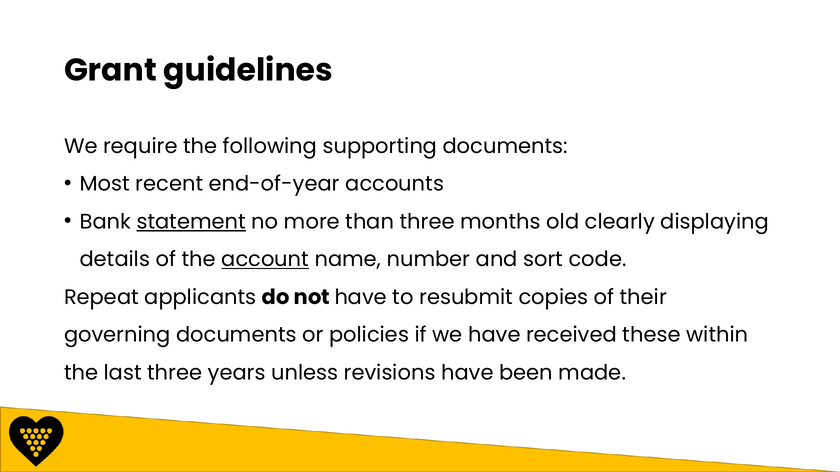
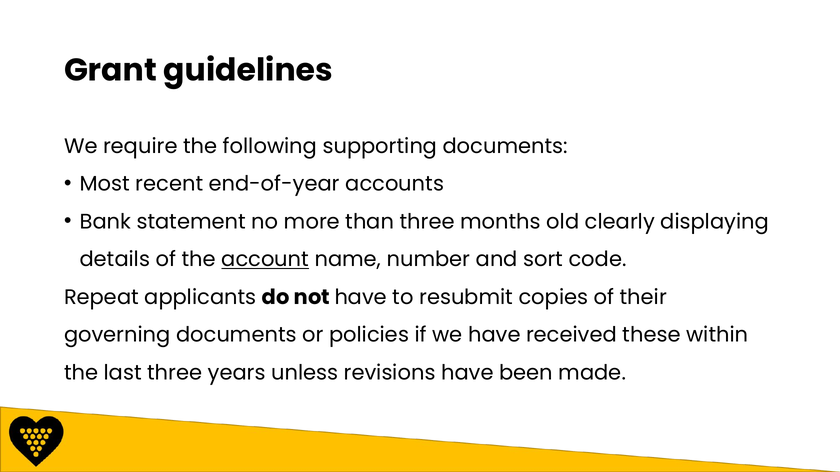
statement underline: present -> none
